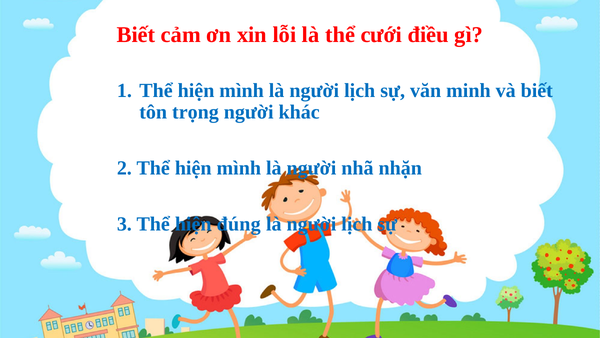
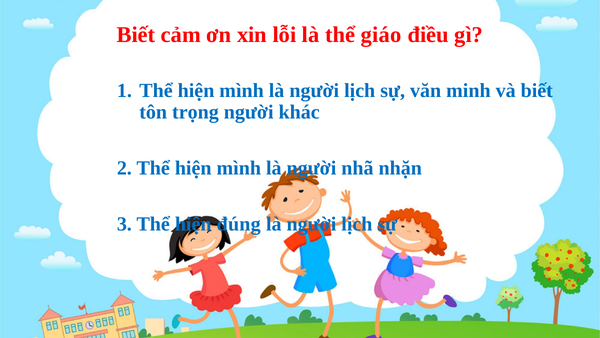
cưới: cưới -> giáo
